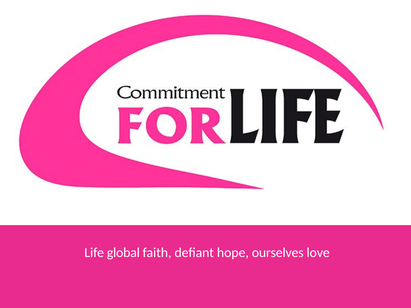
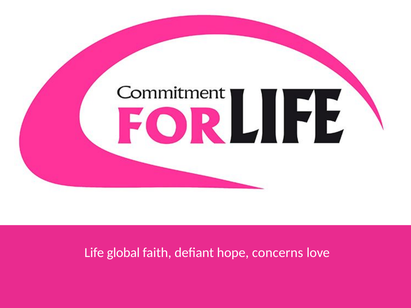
ourselves: ourselves -> concerns
